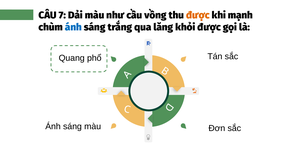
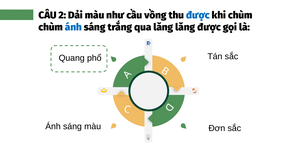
7: 7 -> 2
được at (198, 15) colour: orange -> blue
khi mạnh: mạnh -> chùm
lăng khỏi: khỏi -> lăng
